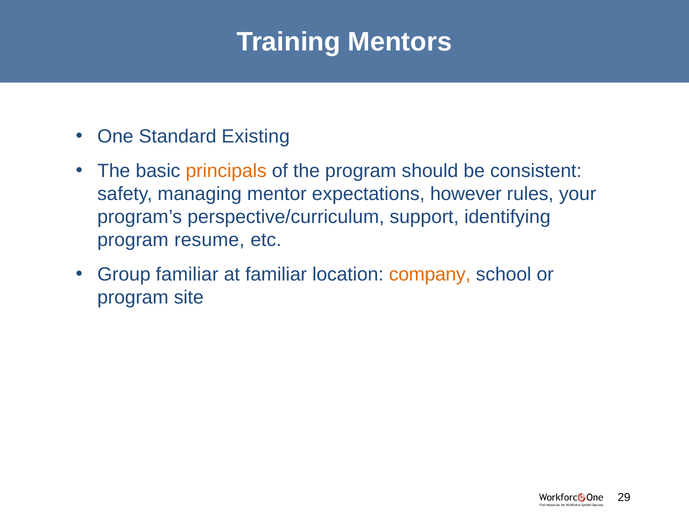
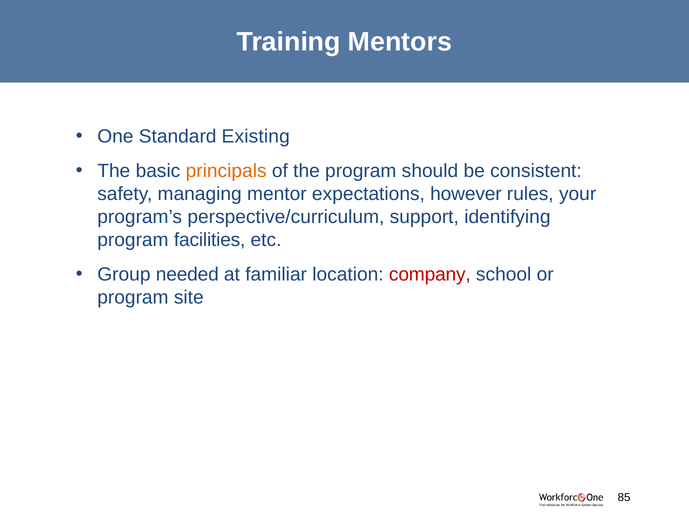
resume: resume -> facilities
Group familiar: familiar -> needed
company colour: orange -> red
29: 29 -> 85
